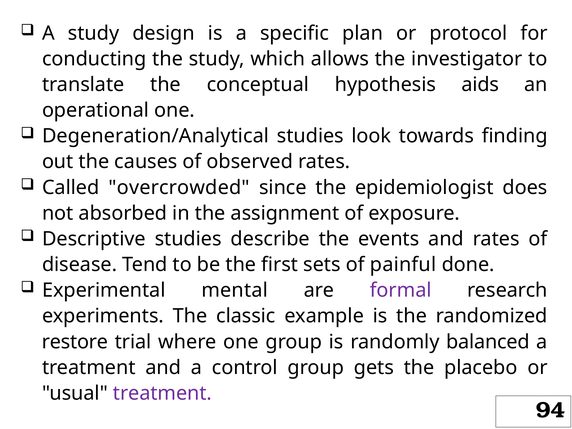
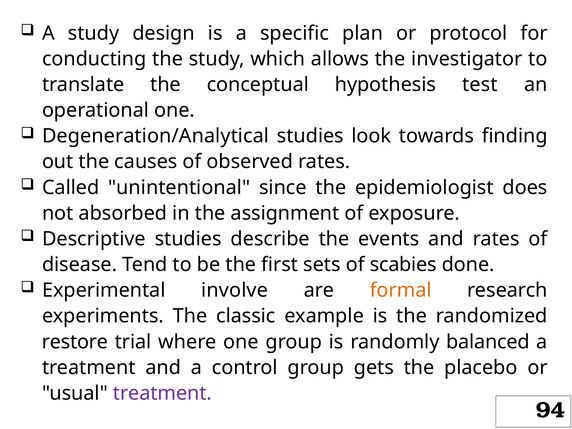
aids: aids -> test
overcrowded: overcrowded -> unintentional
painful: painful -> scabies
mental: mental -> involve
formal colour: purple -> orange
